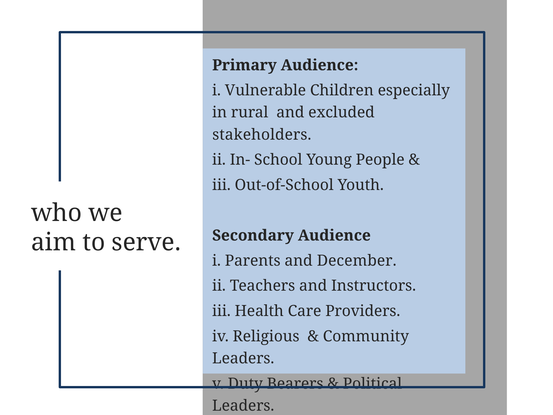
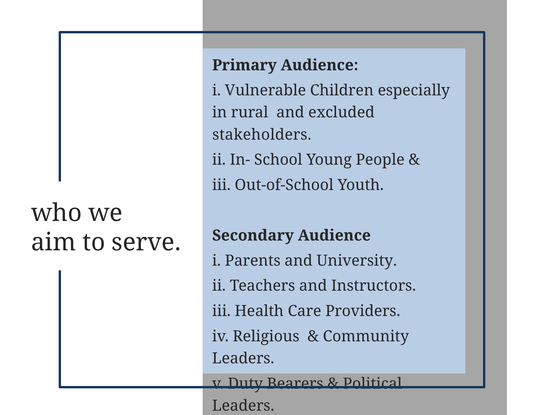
December: December -> University
